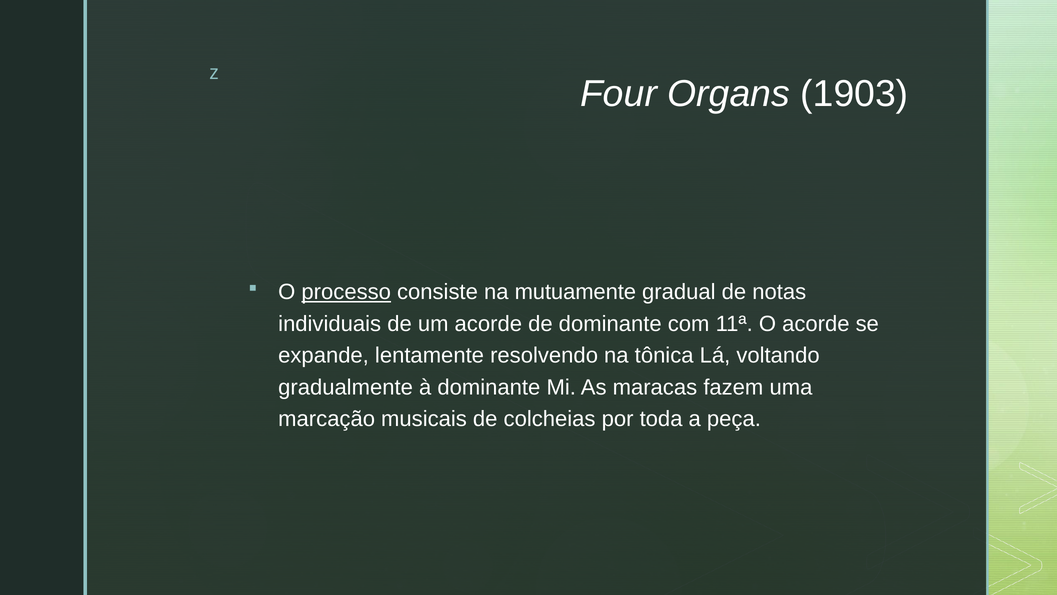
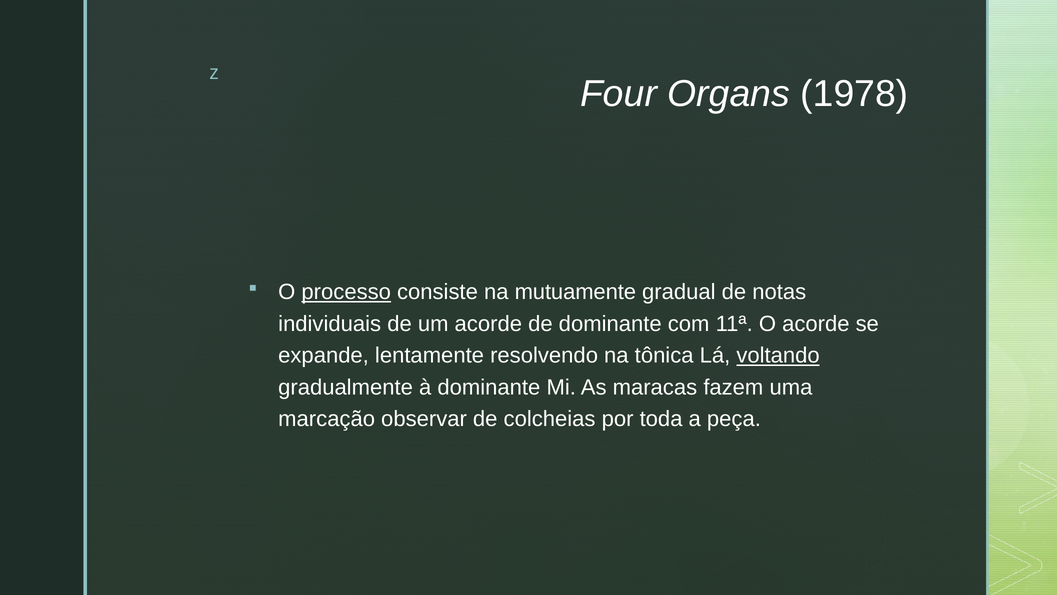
1903: 1903 -> 1978
voltando underline: none -> present
musicais: musicais -> observar
